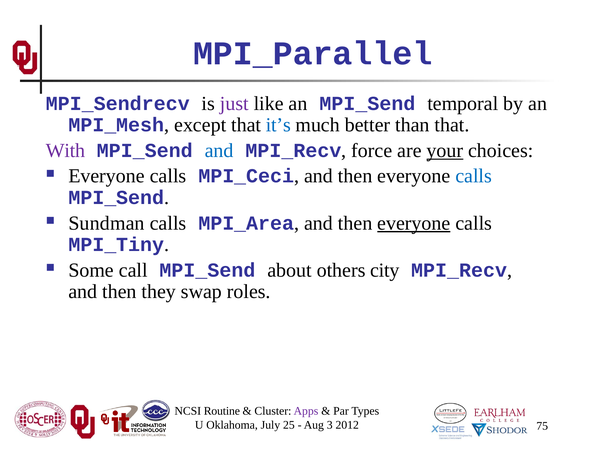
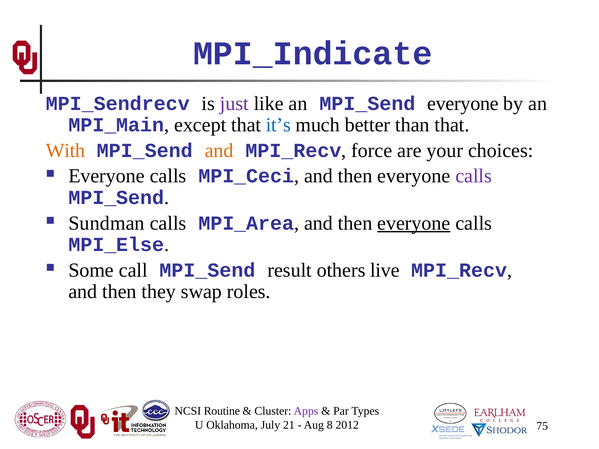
MPI_Parallel: MPI_Parallel -> MPI_Indicate
MPI_Send temporal: temporal -> everyone
MPI_Mesh: MPI_Mesh -> MPI_Main
With colour: purple -> orange
and at (219, 151) colour: blue -> orange
your underline: present -> none
calls at (474, 176) colour: blue -> purple
MPI_Tiny: MPI_Tiny -> MPI_Else
about: about -> result
city: city -> live
25: 25 -> 21
3: 3 -> 8
